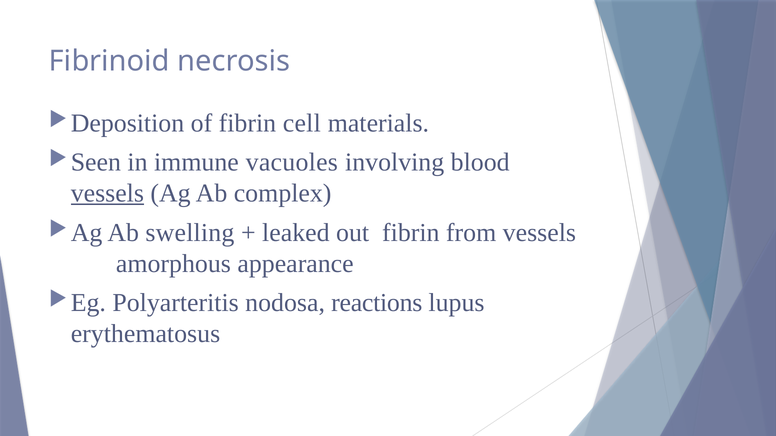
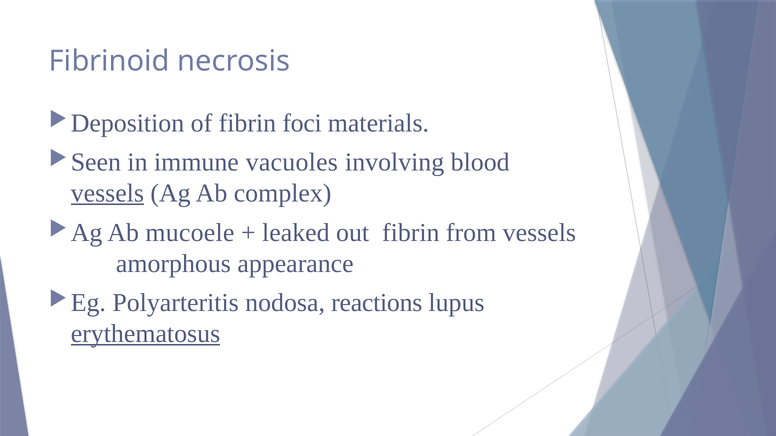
cell: cell -> foci
swelling: swelling -> mucoele
erythematosus underline: none -> present
